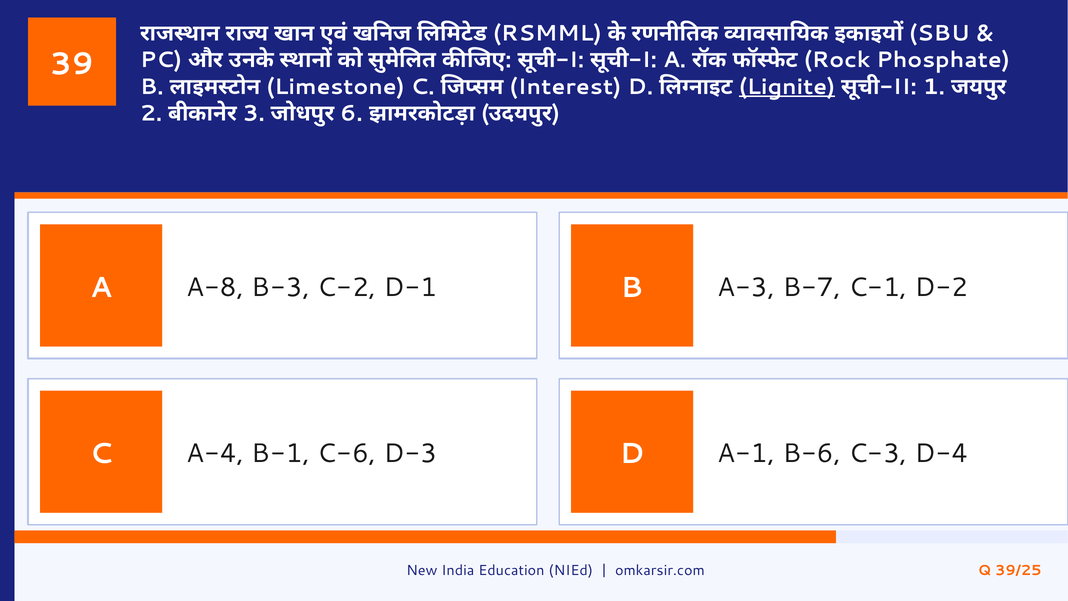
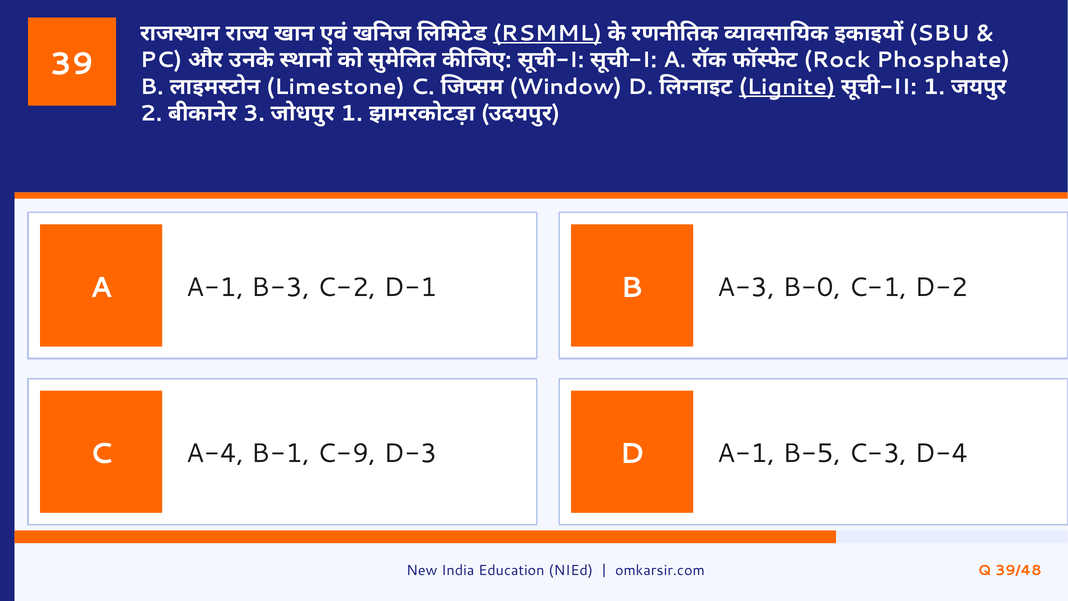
RSMML underline: none -> present
Interest: Interest -> Window
6 at (352, 113): 6 -> 1
A A-8: A-8 -> A-1
B-7: B-7 -> B-0
C-6: C-6 -> C-9
B-6: B-6 -> B-5
39/25: 39/25 -> 39/48
